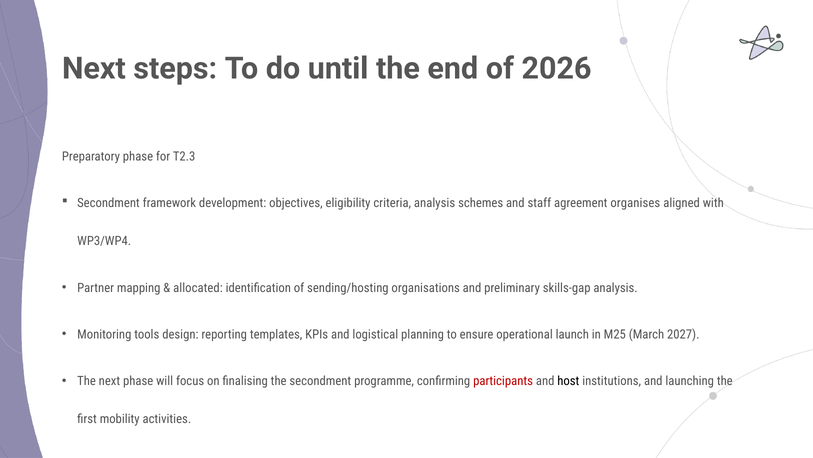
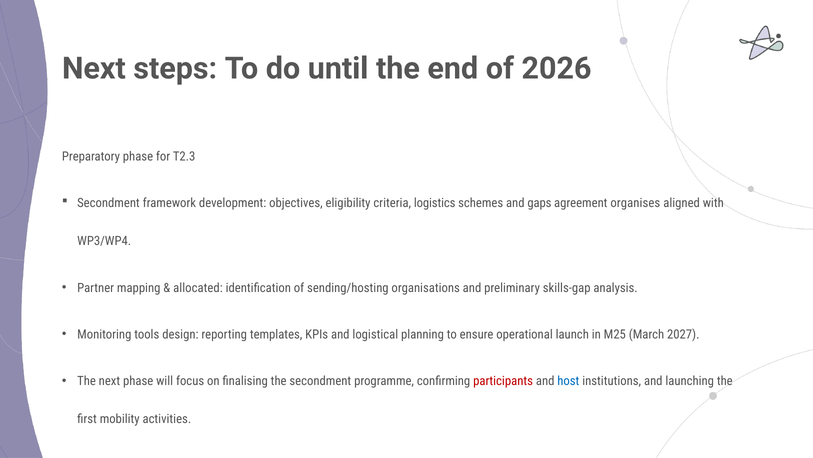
criteria analysis: analysis -> logistics
staff: staff -> gaps
host colour: black -> blue
